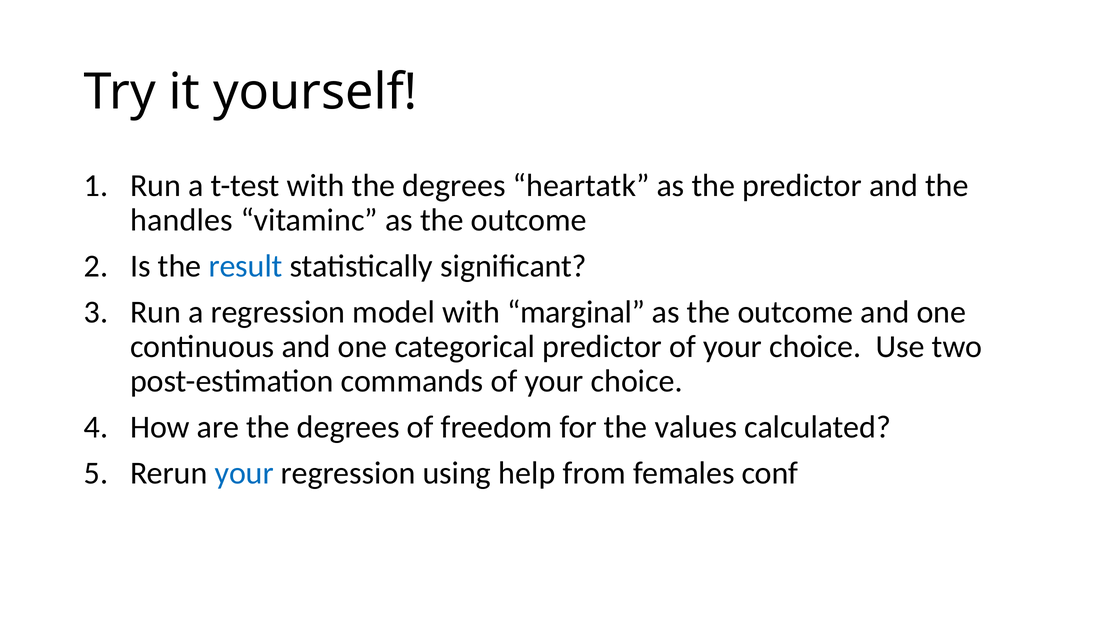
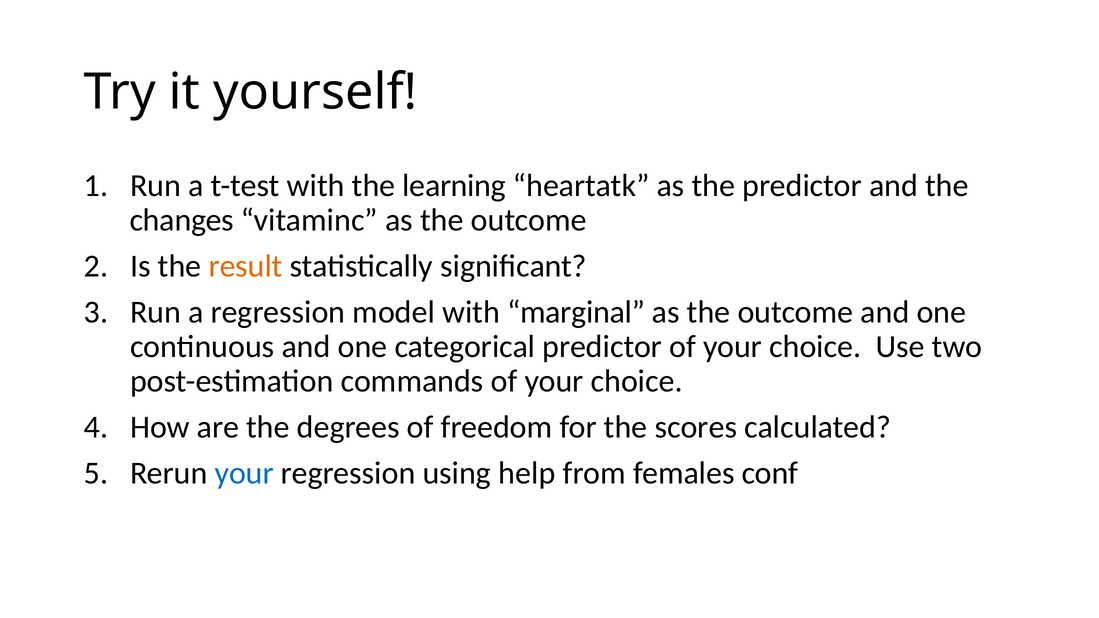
with the degrees: degrees -> learning
handles: handles -> changes
result colour: blue -> orange
values: values -> scores
